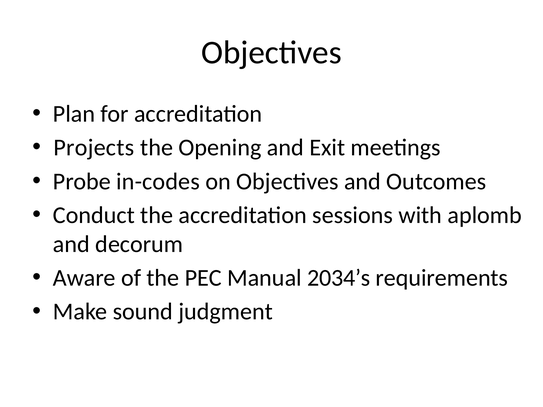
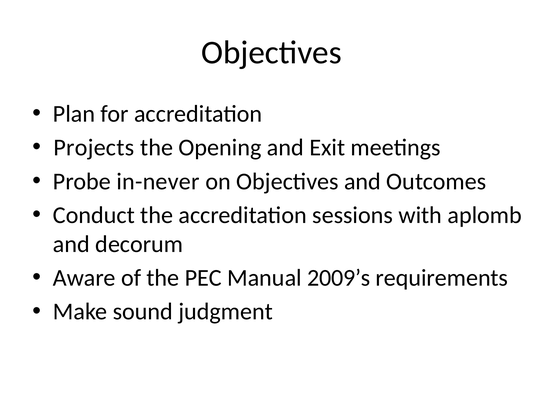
in-codes: in-codes -> in-never
2034’s: 2034’s -> 2009’s
